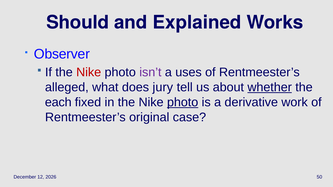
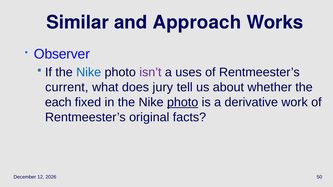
Should: Should -> Similar
Explained: Explained -> Approach
Nike at (89, 72) colour: red -> blue
alleged: alleged -> current
whether underline: present -> none
case: case -> facts
